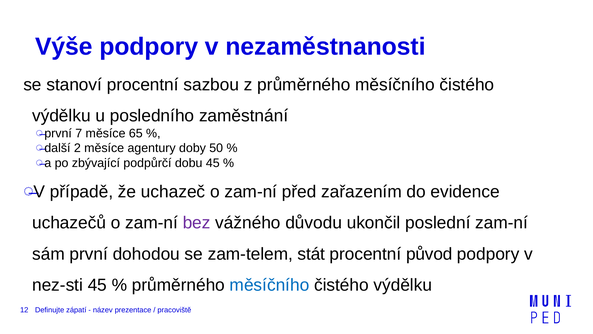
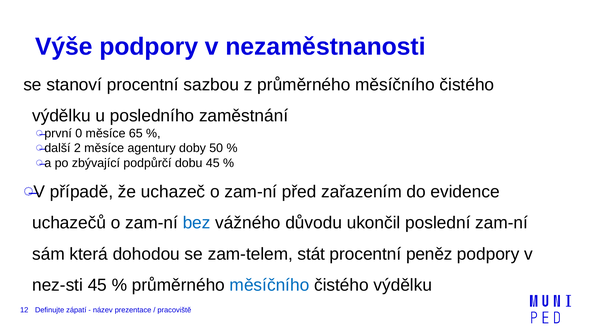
7: 7 -> 0
bez colour: purple -> blue
první: první -> která
původ: původ -> peněz
